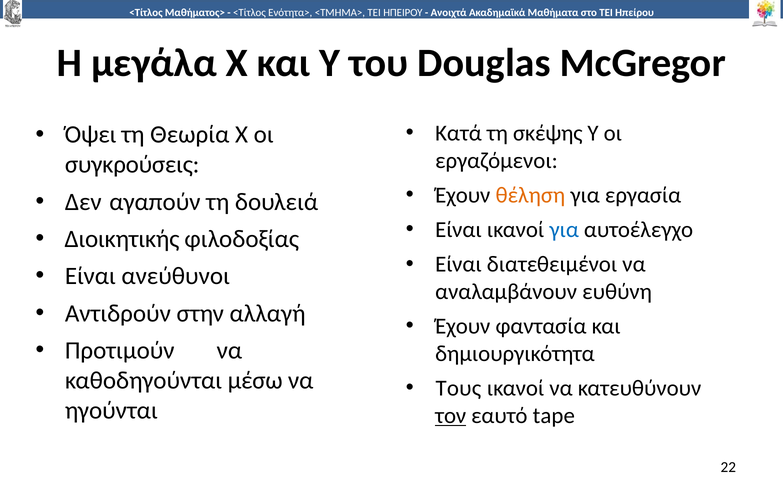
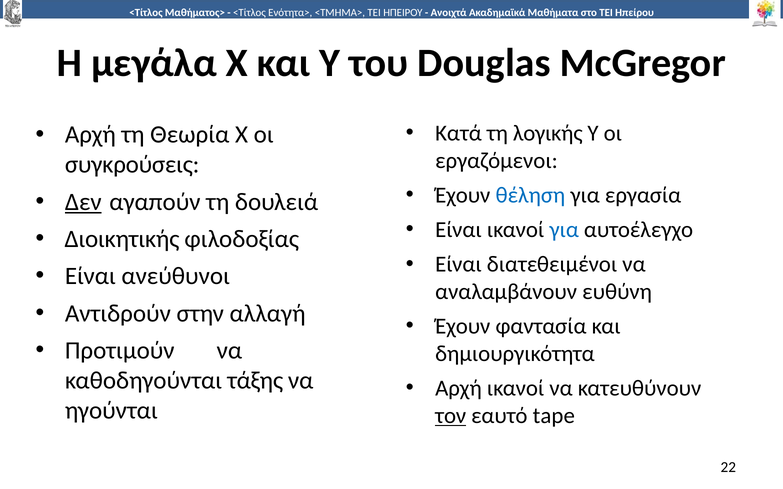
σκέψης: σκέψης -> λογικής
Όψει at (91, 135): Όψει -> Αρχή
θέληση colour: orange -> blue
Δεν underline: none -> present
µέσω: µέσω -> τάξης
Τους at (458, 389): Τους -> Αρχή
